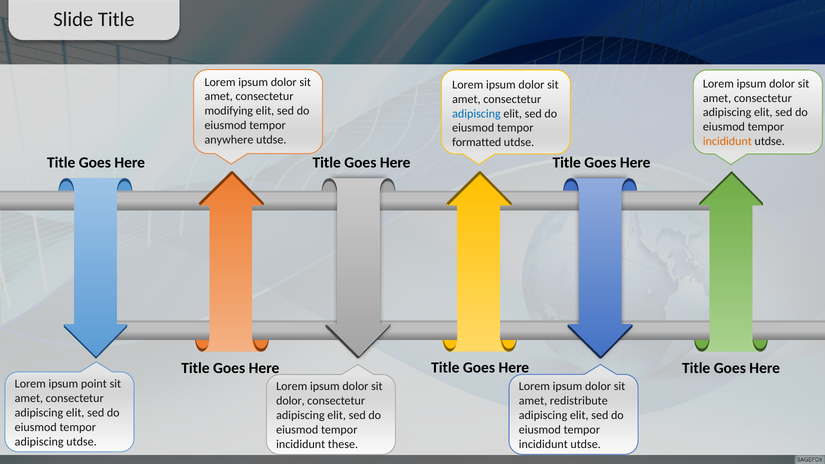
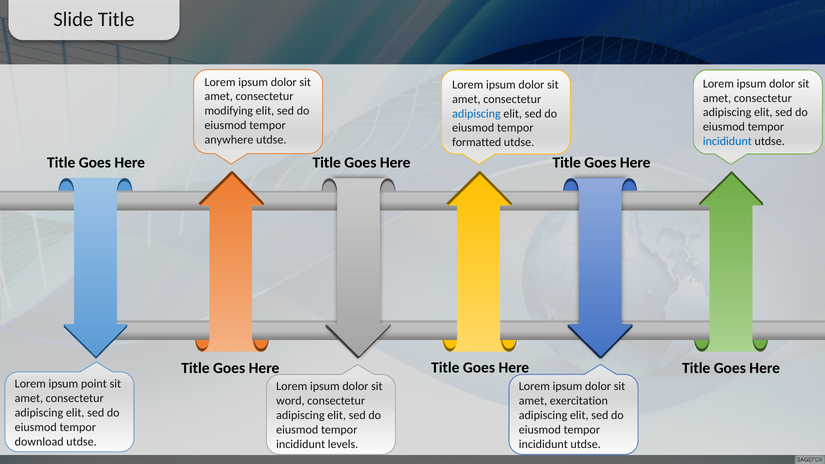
incididunt at (727, 141) colour: orange -> blue
redistribute: redistribute -> exercitation
dolor at (290, 401): dolor -> word
adipiscing at (39, 442): adipiscing -> download
these: these -> levels
